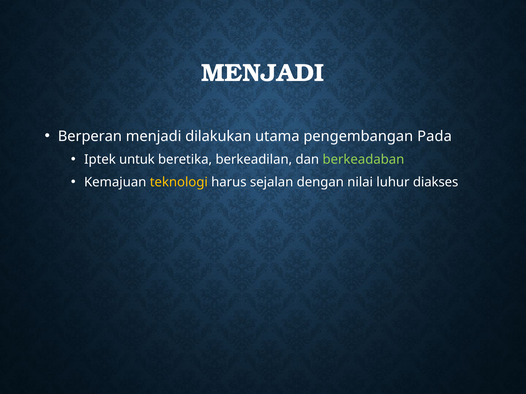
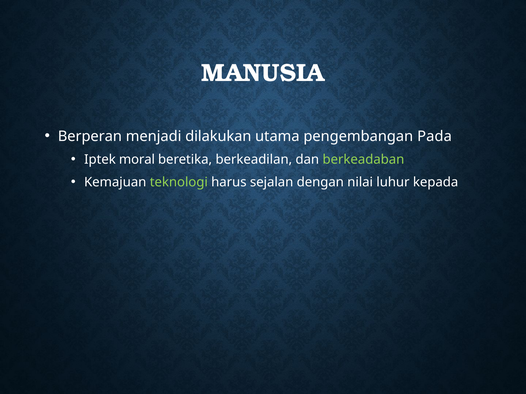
MENJADI at (263, 73): MENJADI -> MANUSIA
untuk: untuk -> moral
teknologi colour: yellow -> light green
diakses: diakses -> kepada
